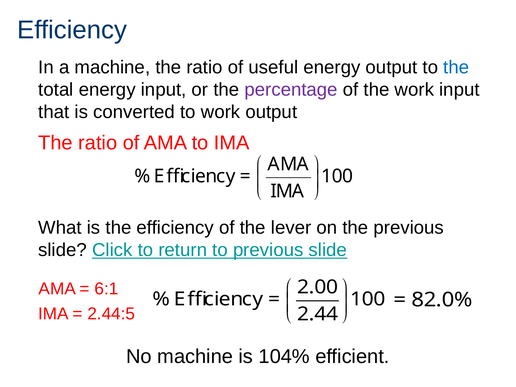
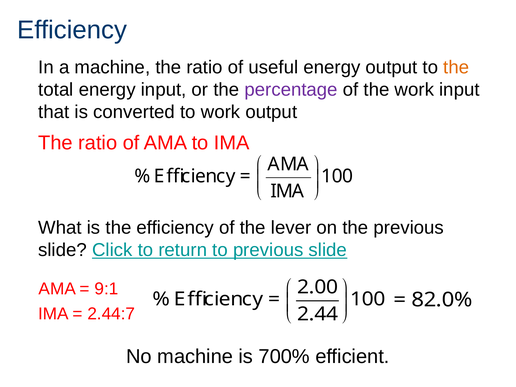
the at (456, 67) colour: blue -> orange
6:1: 6:1 -> 9:1
2.44:5: 2.44:5 -> 2.44:7
104%: 104% -> 700%
